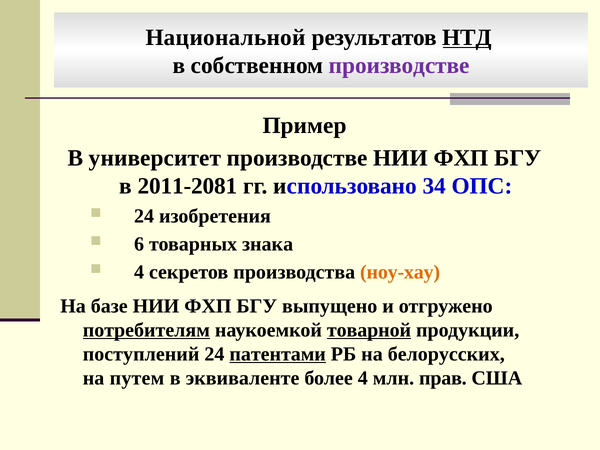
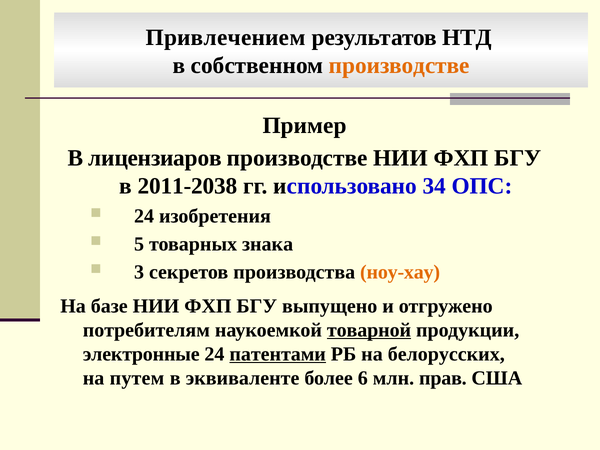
Национальной: Национальной -> Привлечением
НТД underline: present -> none
производстве at (399, 66) colour: purple -> orange
университет: университет -> лицензиаров
2011-2081: 2011-2081 -> 2011-2038
6: 6 -> 5
4 at (139, 272): 4 -> 3
потребителям underline: present -> none
поступлений: поступлений -> электронные
более 4: 4 -> 6
